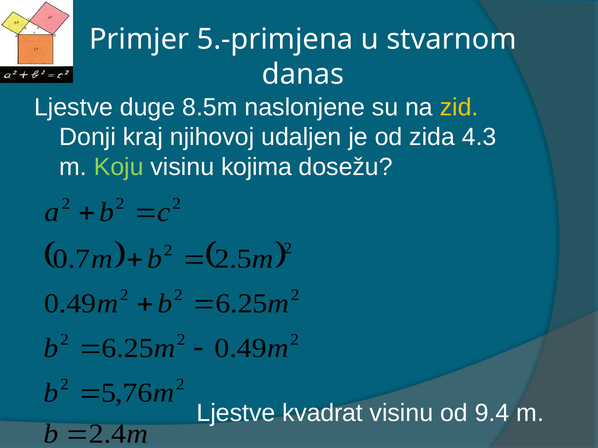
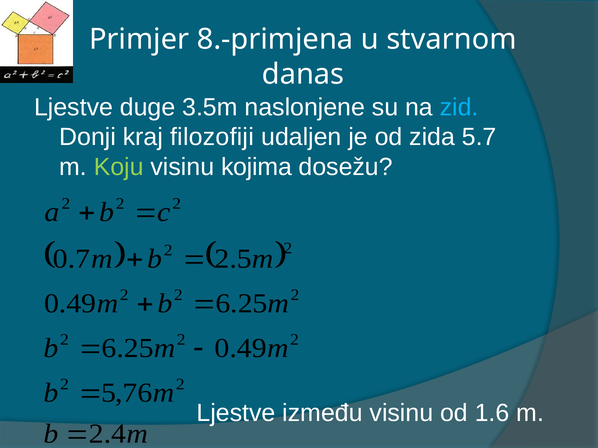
5.-primjena: 5.-primjena -> 8.-primjena
8.5m: 8.5m -> 3.5m
zid colour: yellow -> light blue
njihovoj: njihovoj -> filozofiji
4.3: 4.3 -> 5.7
kvadrat: kvadrat -> između
9.4: 9.4 -> 1.6
